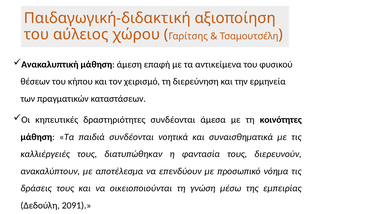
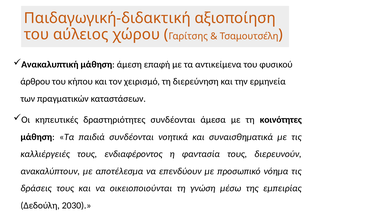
θέσεων: θέσεων -> άρθρου
διατυπώθηκαν: διατυπώθηκαν -> ενδιαφέροντος
2091: 2091 -> 2030
